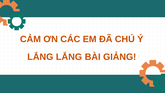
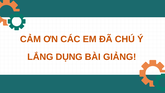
LẮNG LẮNG: LẮNG -> DỤNG
